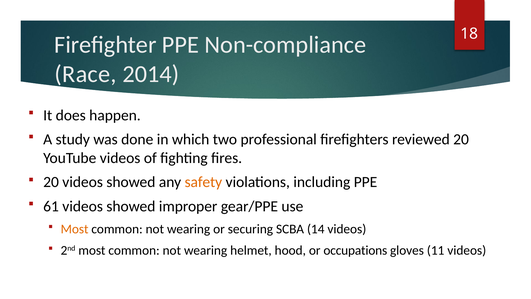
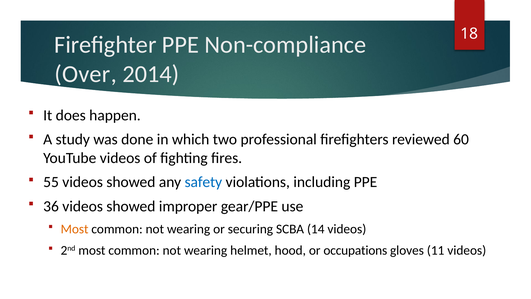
Race: Race -> Over
reviewed 20: 20 -> 60
20 at (51, 182): 20 -> 55
safety colour: orange -> blue
61: 61 -> 36
